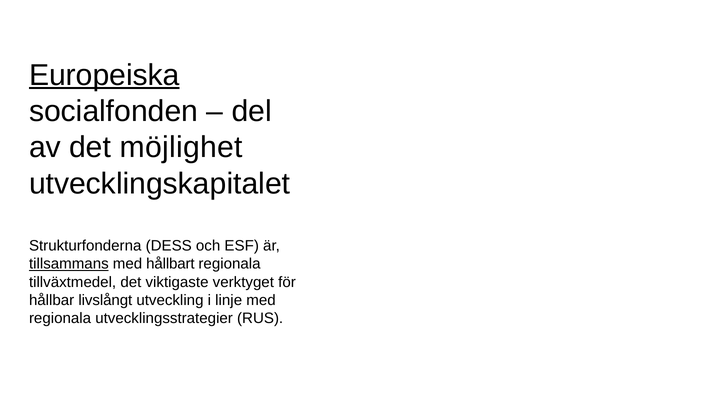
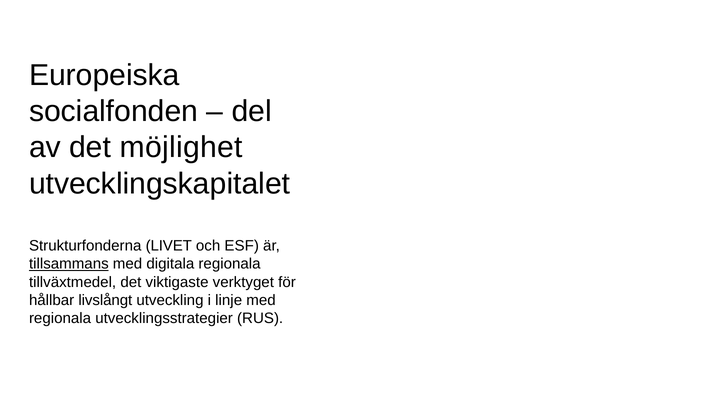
Europeiska underline: present -> none
DESS: DESS -> LIVET
hållbart: hållbart -> digitala
